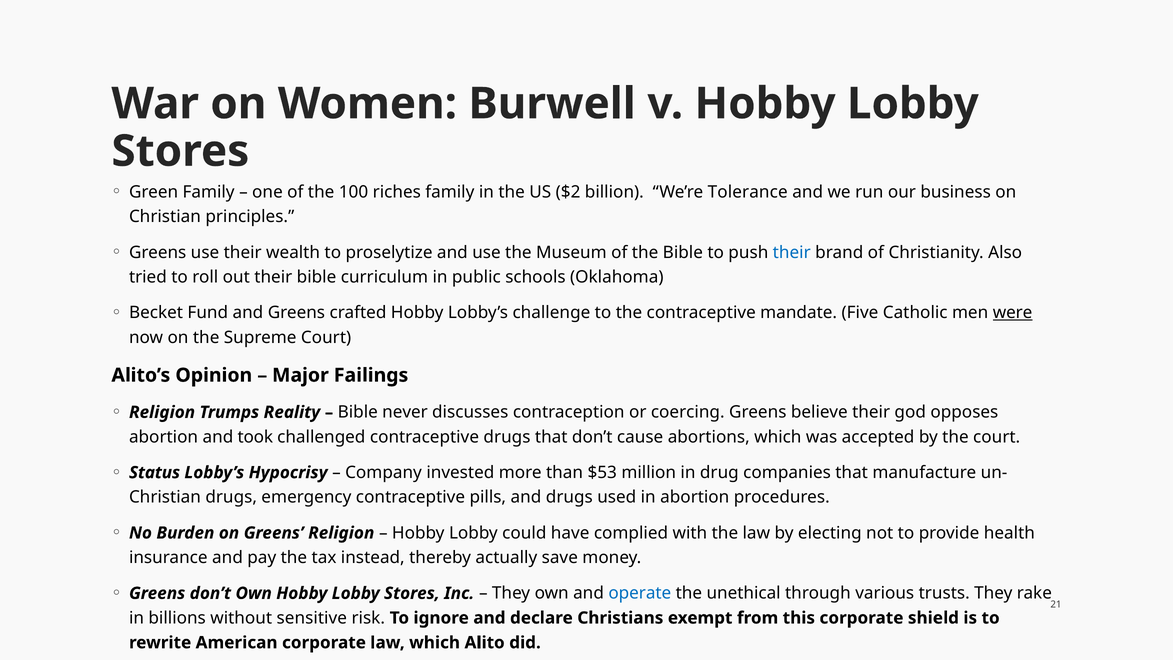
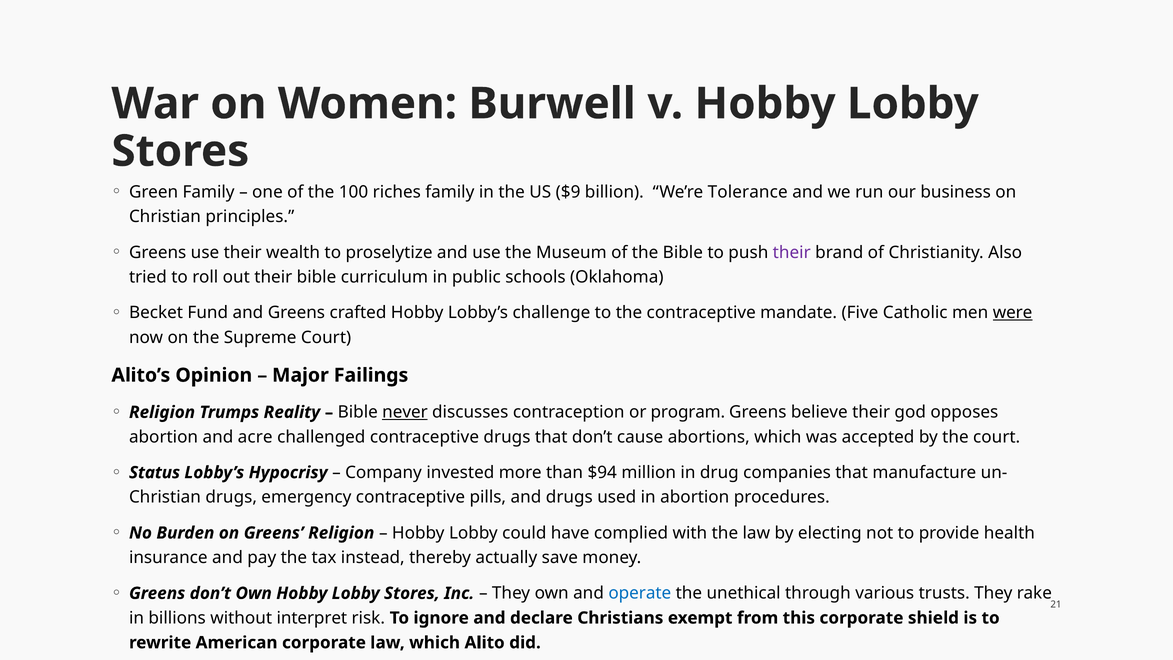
$2: $2 -> $9
their at (792, 252) colour: blue -> purple
never underline: none -> present
coercing: coercing -> program
took: took -> acre
$53: $53 -> $94
sensitive: sensitive -> interpret
